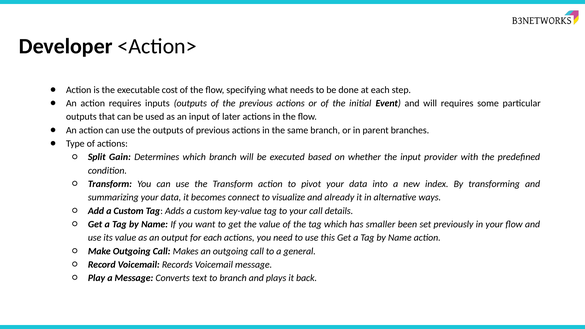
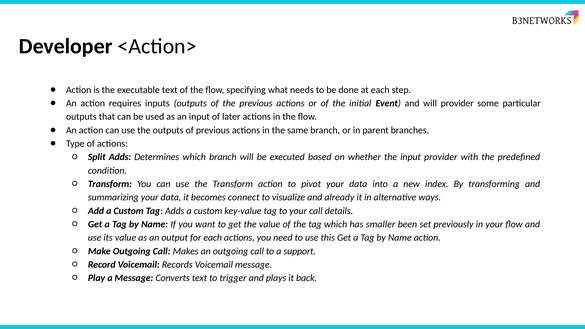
executable cost: cost -> text
will requires: requires -> provider
Split Gain: Gain -> Adds
general: general -> support
to branch: branch -> trigger
